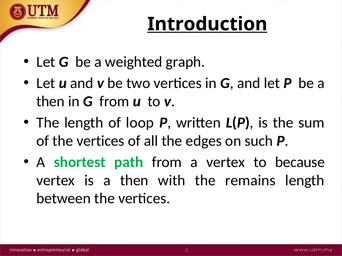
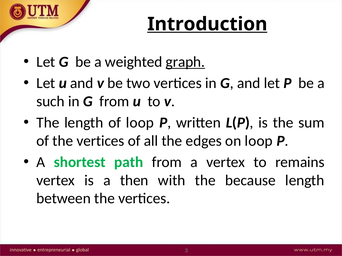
graph underline: none -> present
then at (51, 102): then -> such
on such: such -> loop
because: because -> remains
remains: remains -> because
